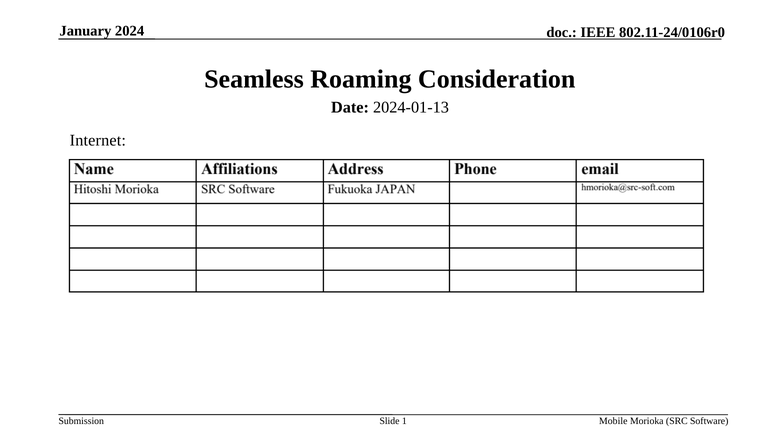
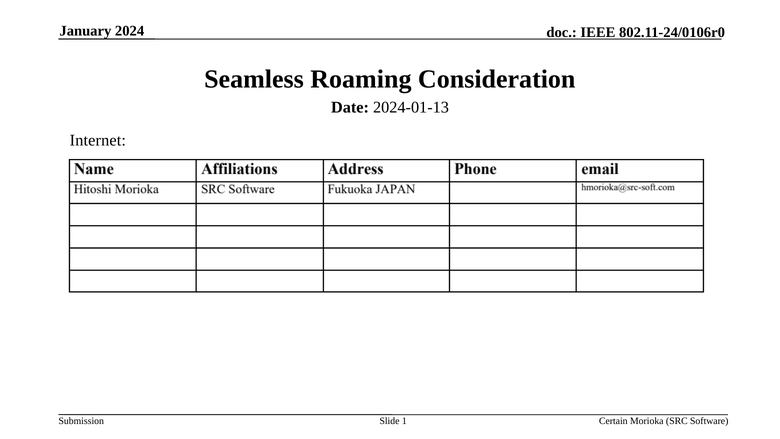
Mobile: Mobile -> Certain
